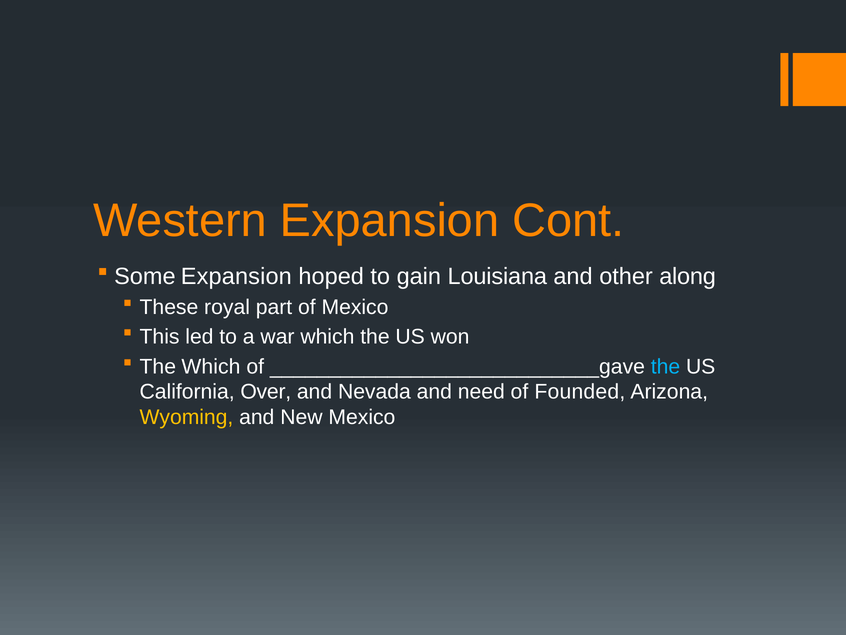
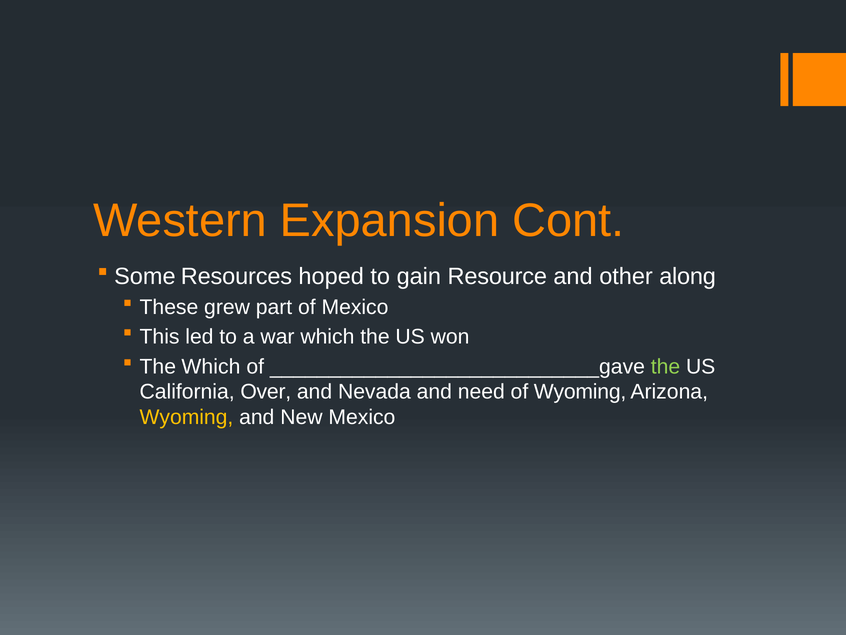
Some Expansion: Expansion -> Resources
Louisiana: Louisiana -> Resource
royal: royal -> grew
the at (665, 366) colour: light blue -> light green
of Founded: Founded -> Wyoming
